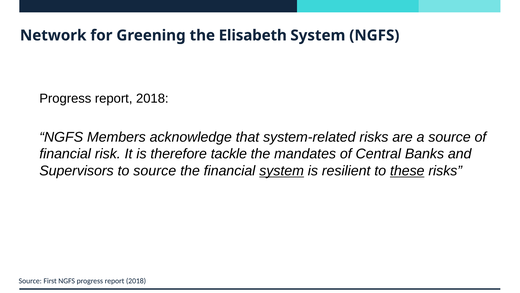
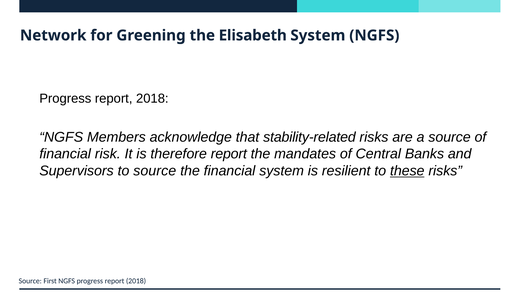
system-related: system-related -> stability-related
therefore tackle: tackle -> report
system at (282, 171) underline: present -> none
